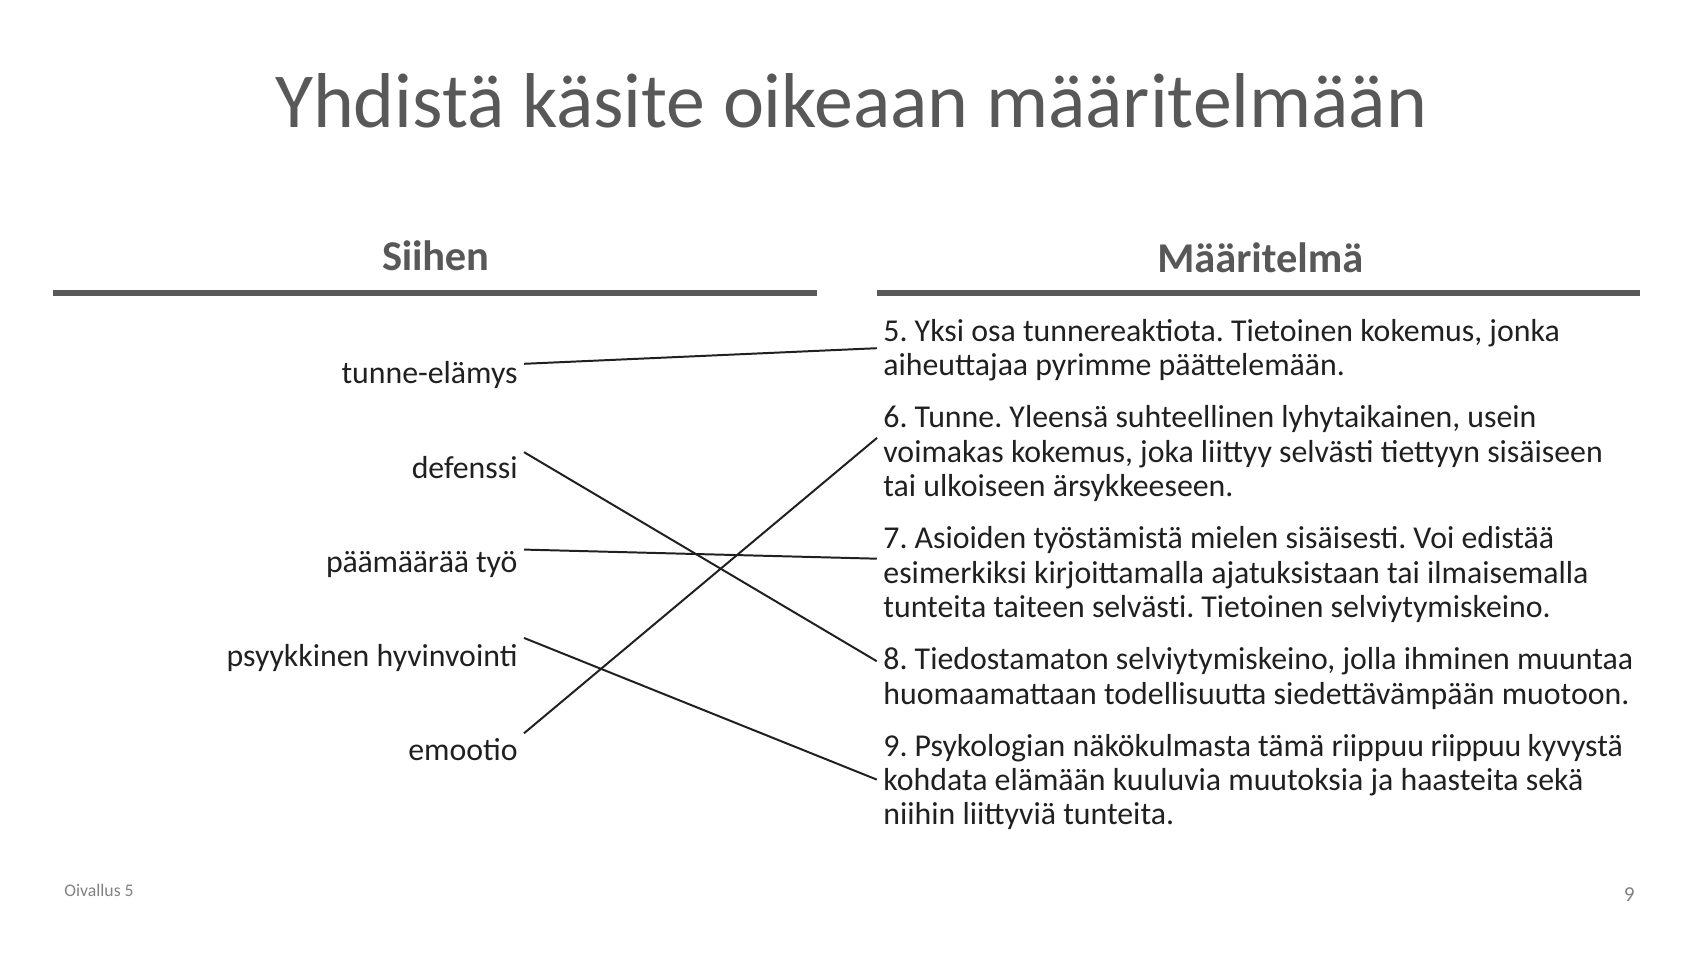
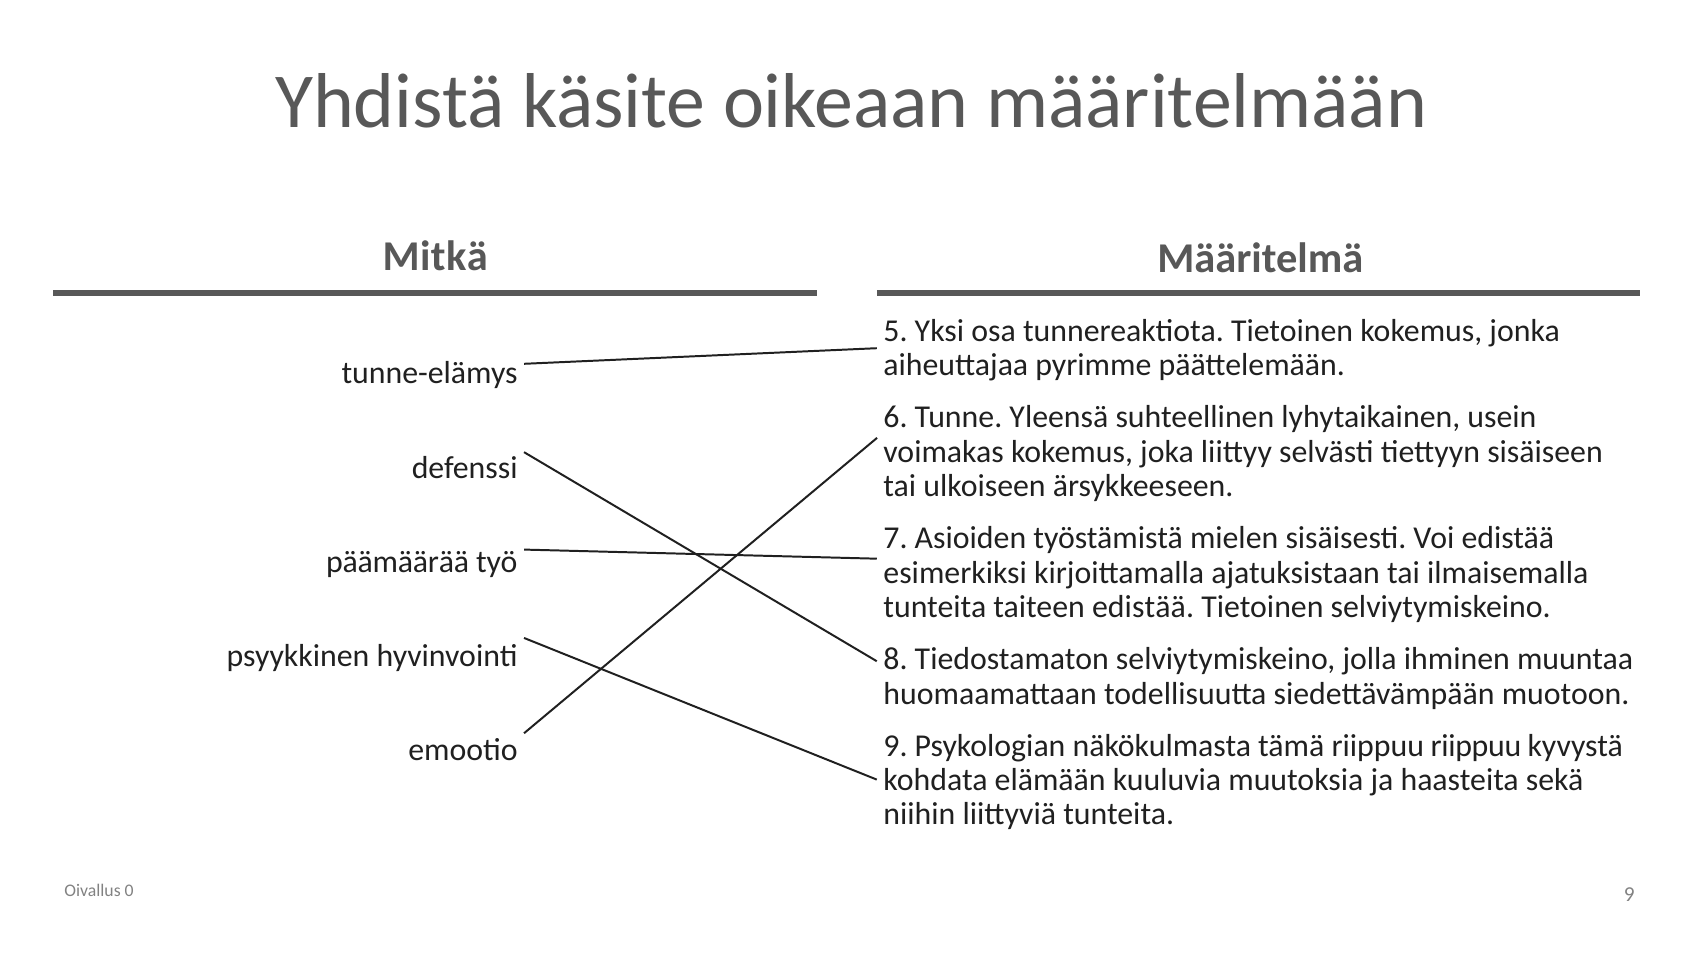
Siihen: Siihen -> Mitkä
taiteen selvästi: selvästi -> edistää
Oivallus 5: 5 -> 0
